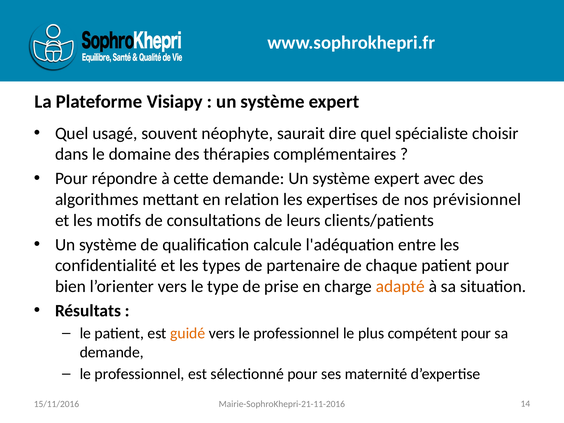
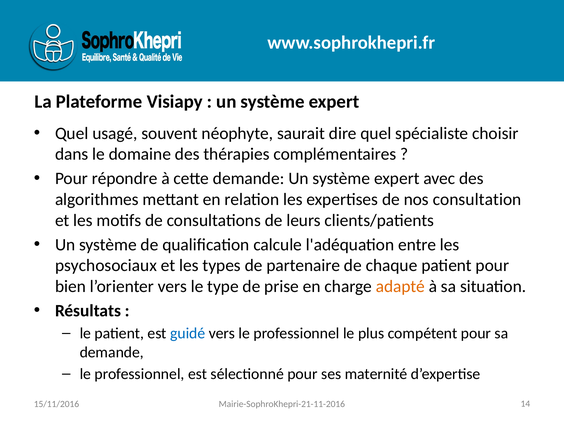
prévisionnel: prévisionnel -> consultation
confidentialité: confidentialité -> psychosociaux
guidé colour: orange -> blue
